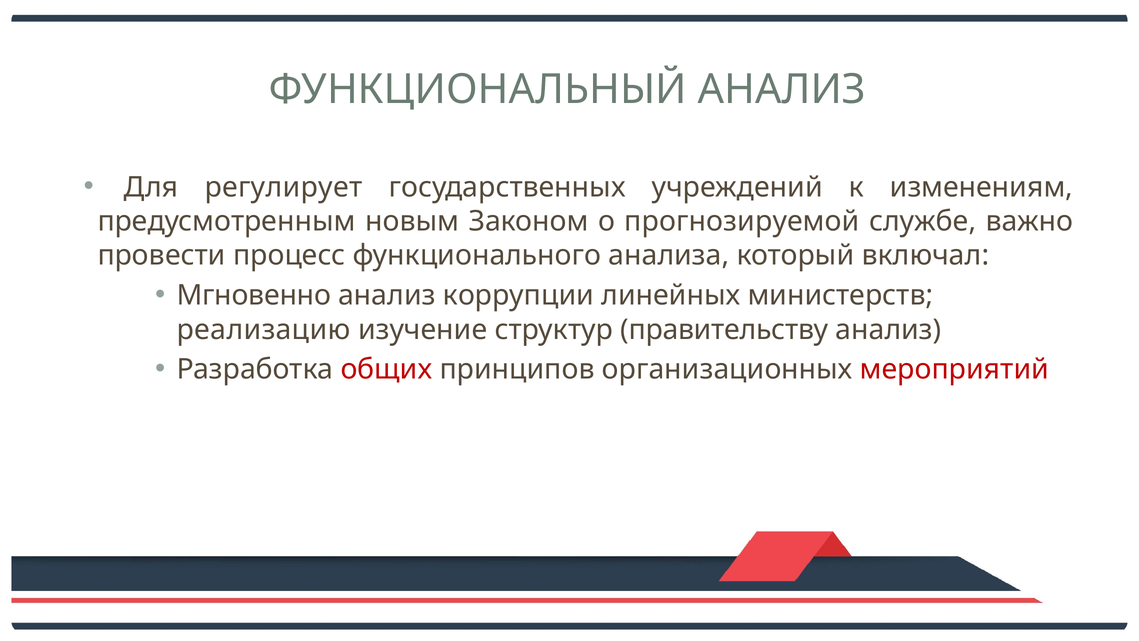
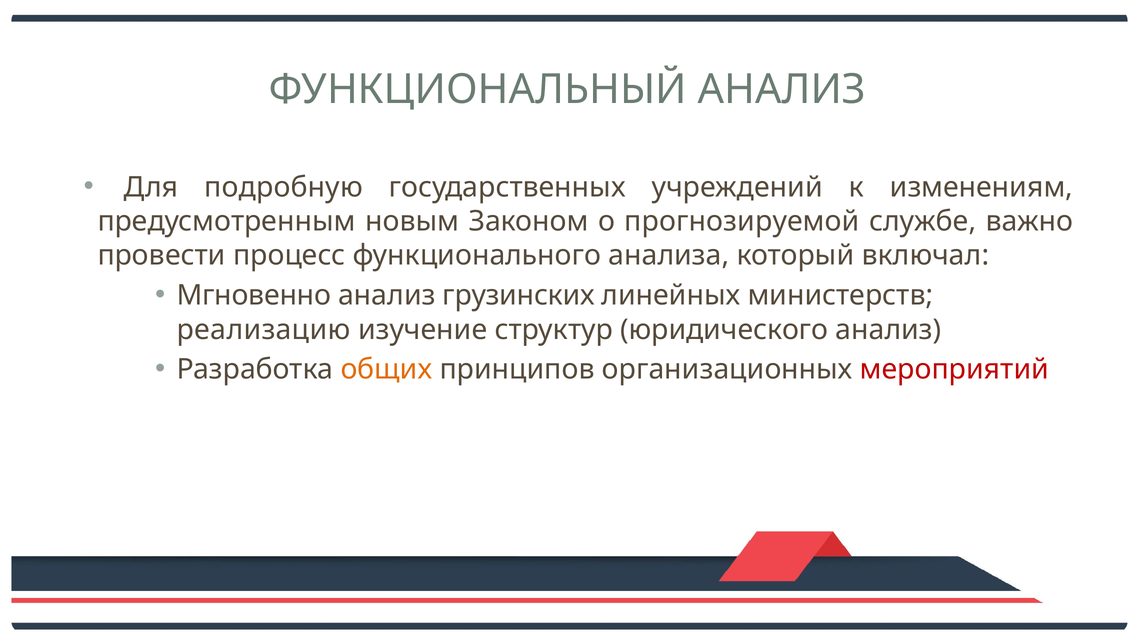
регулирует: регулирует -> подробную
коррупции: коррупции -> грузинских
правительству: правительству -> юридического
общих colour: red -> orange
